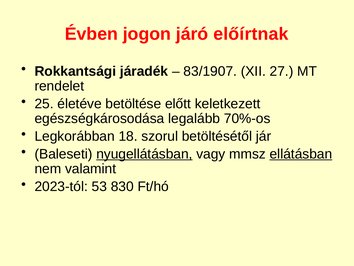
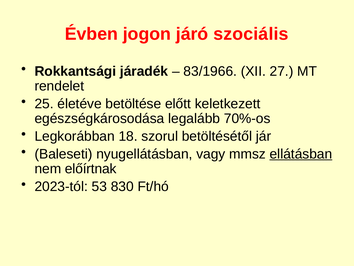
előírtnak: előírtnak -> szociális
83/1907: 83/1907 -> 83/1966
nyugellátásban underline: present -> none
valamint: valamint -> előírtnak
